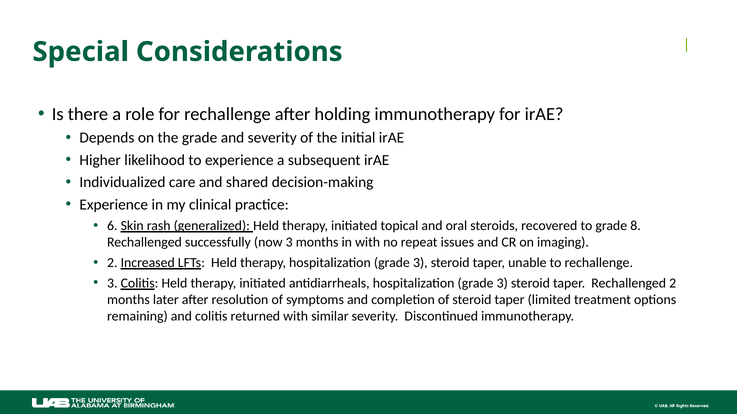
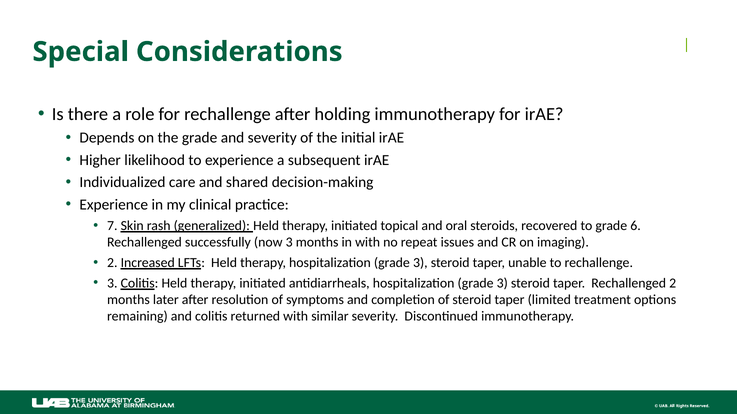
6: 6 -> 7
8: 8 -> 6
